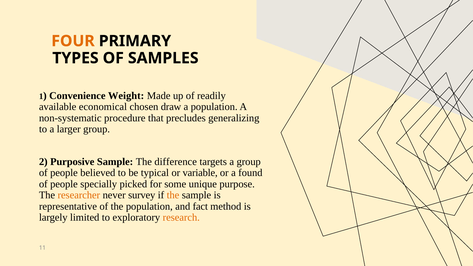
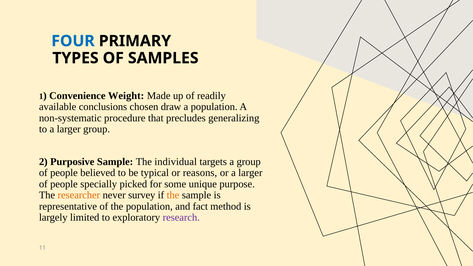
FOUR colour: orange -> blue
economical: economical -> conclusions
difference: difference -> individual
variable: variable -> reasons
or a found: found -> larger
research colour: orange -> purple
